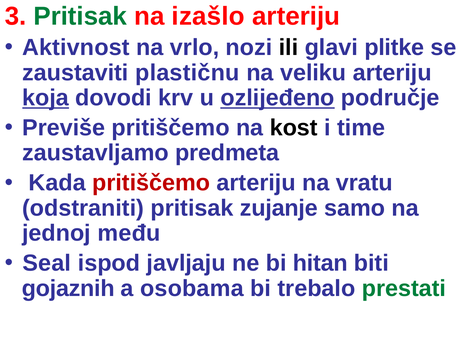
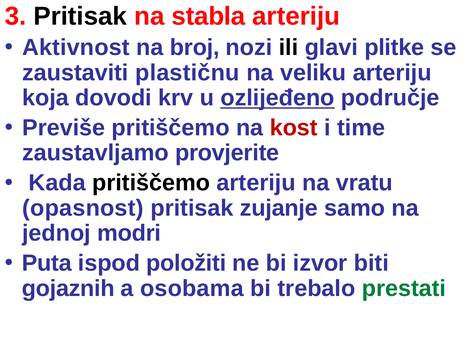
Pritisak at (80, 16) colour: green -> black
izašlo: izašlo -> stabla
vrlo: vrlo -> broj
koja underline: present -> none
kost colour: black -> red
predmeta: predmeta -> provjerite
pritiščemo at (151, 183) colour: red -> black
odstraniti: odstraniti -> opasnost
među: među -> modri
Seal: Seal -> Puta
javljaju: javljaju -> položiti
hitan: hitan -> izvor
